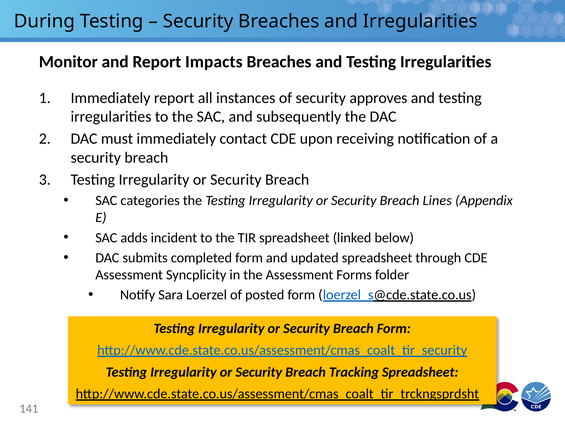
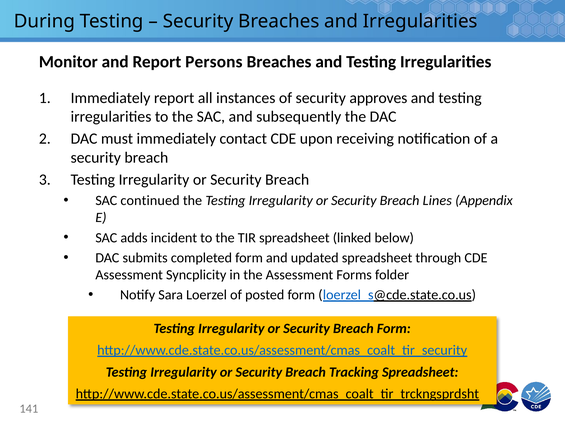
Impacts: Impacts -> Persons
categories: categories -> continued
